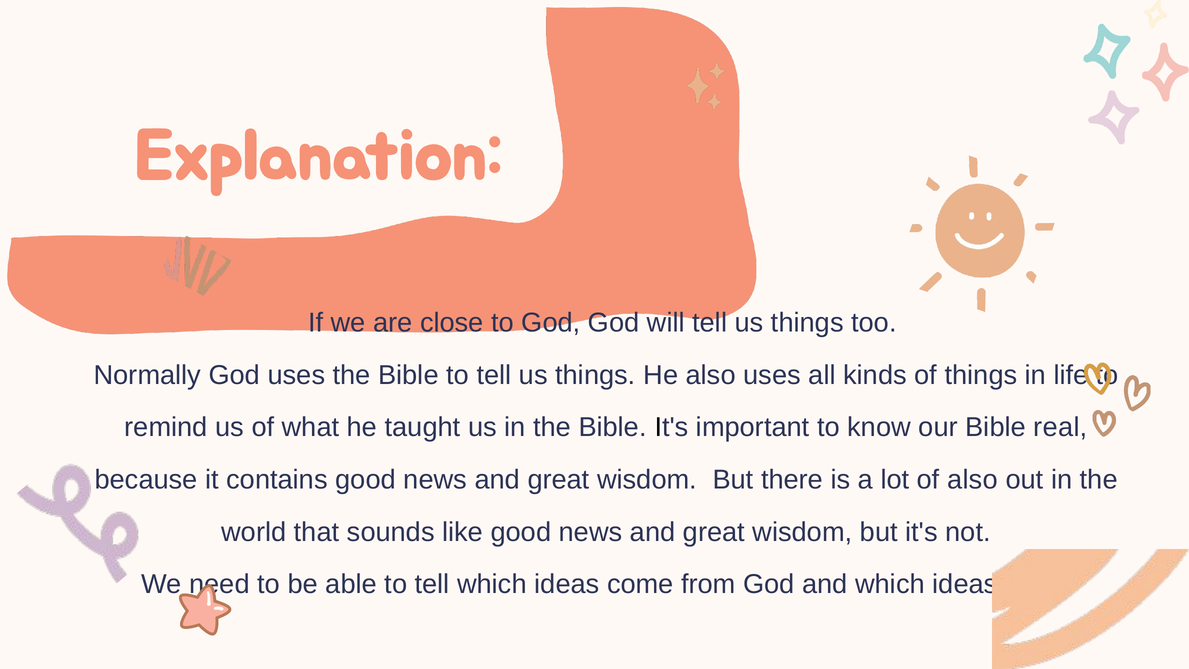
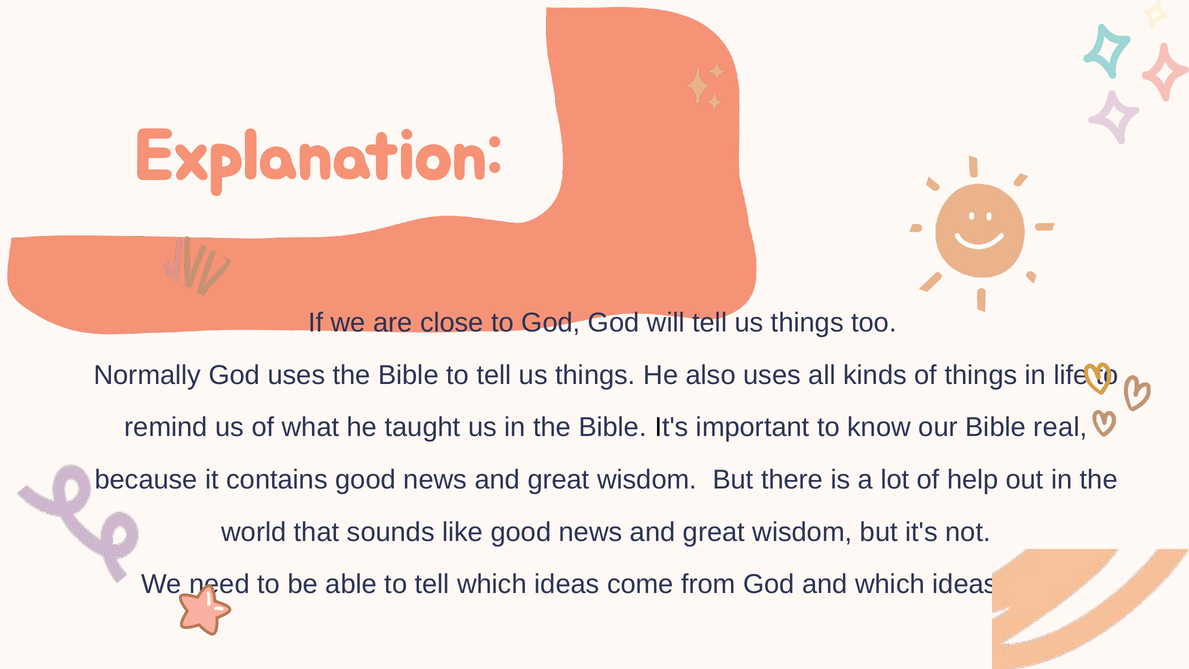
of also: also -> help
